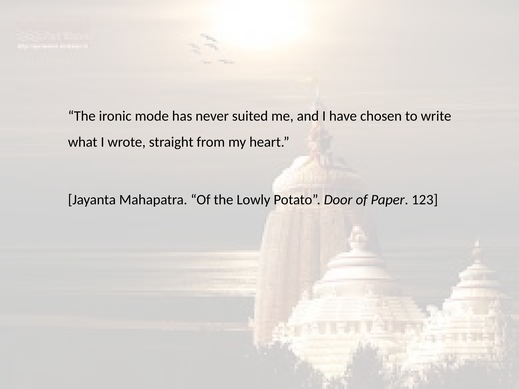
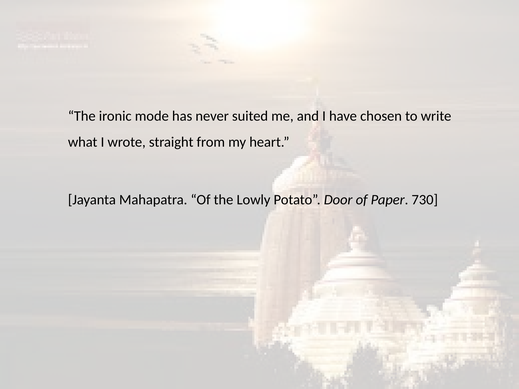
123: 123 -> 730
